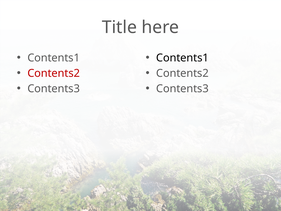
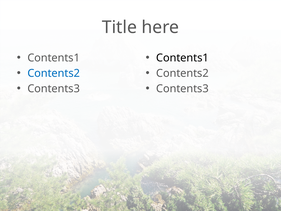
Contents2 at (54, 73) colour: red -> blue
